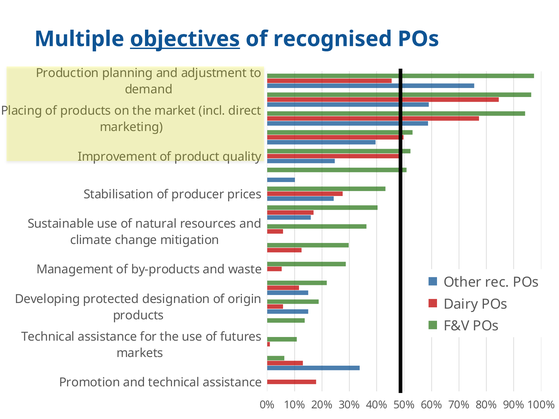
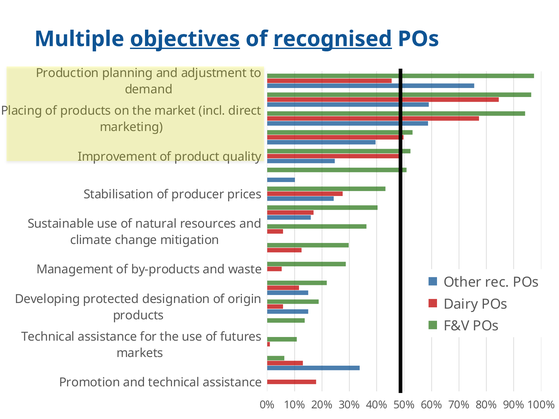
recognised underline: none -> present
